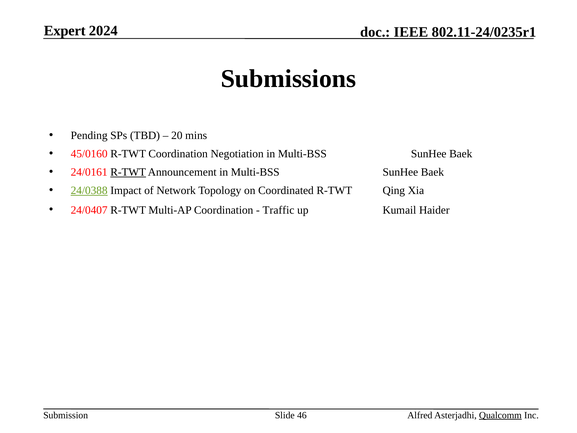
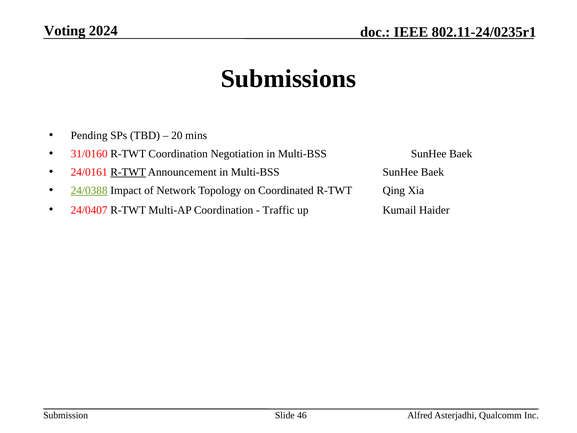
Expert: Expert -> Voting
45/0160: 45/0160 -> 31/0160
Qualcomm underline: present -> none
